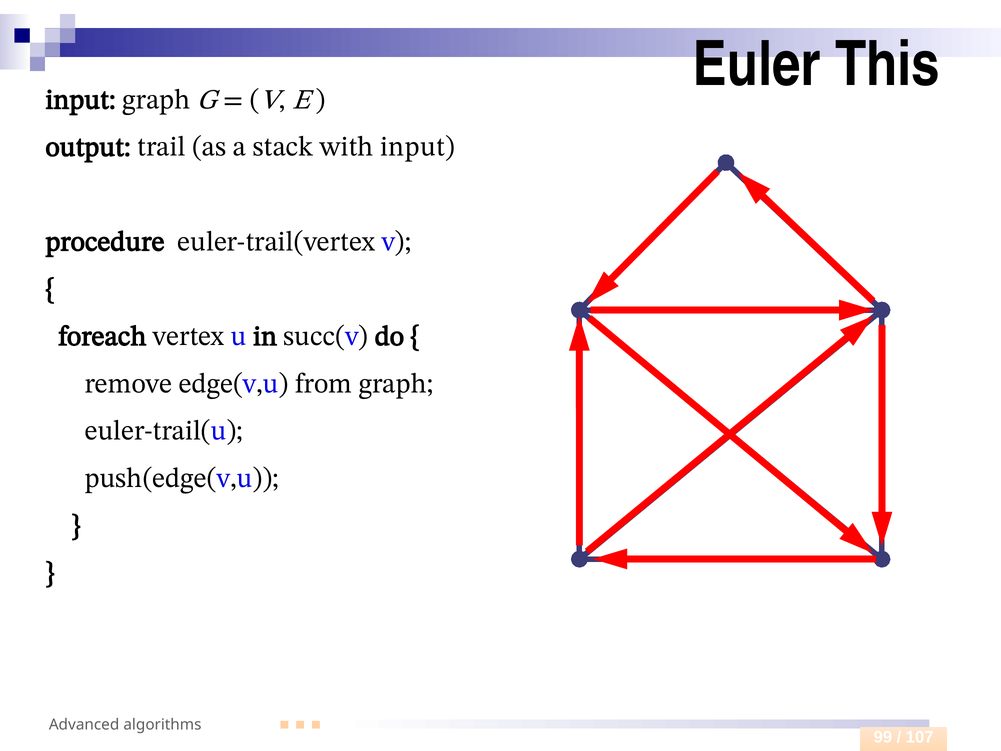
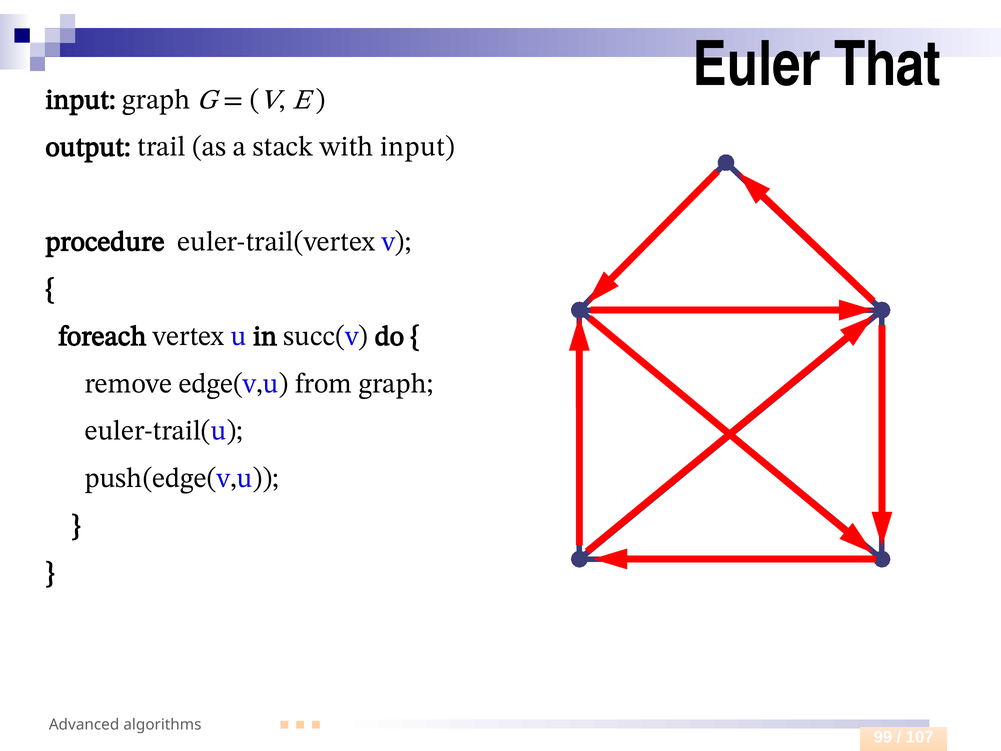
This: This -> That
